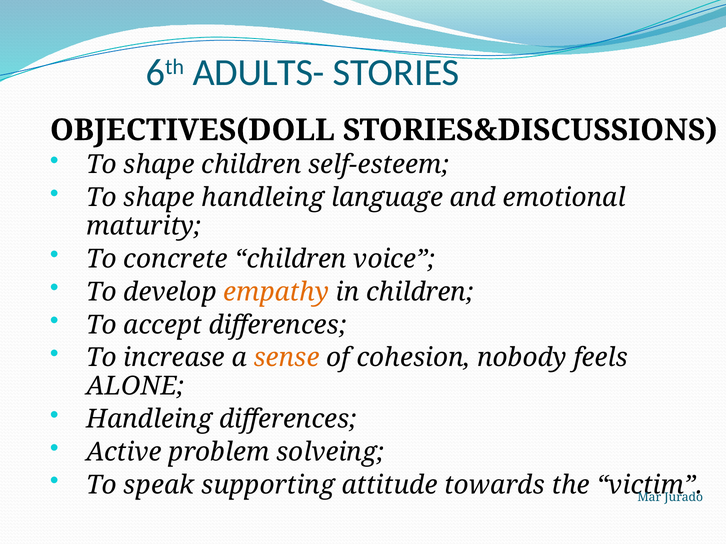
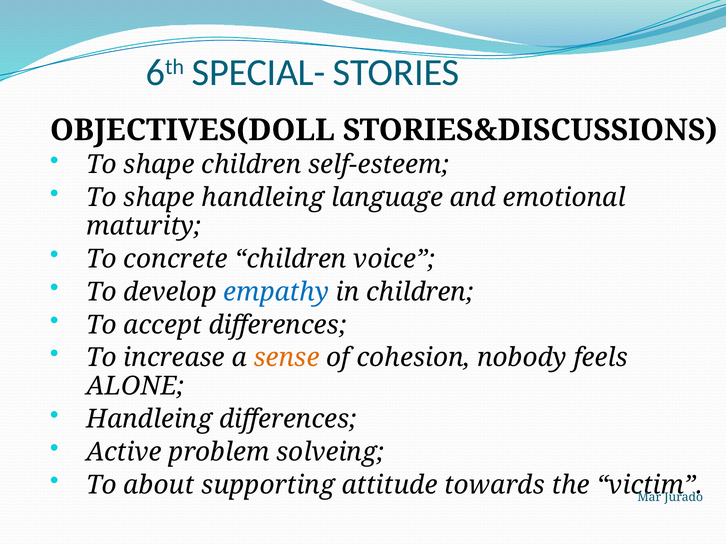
ADULTS-: ADULTS- -> SPECIAL-
empathy colour: orange -> blue
speak: speak -> about
